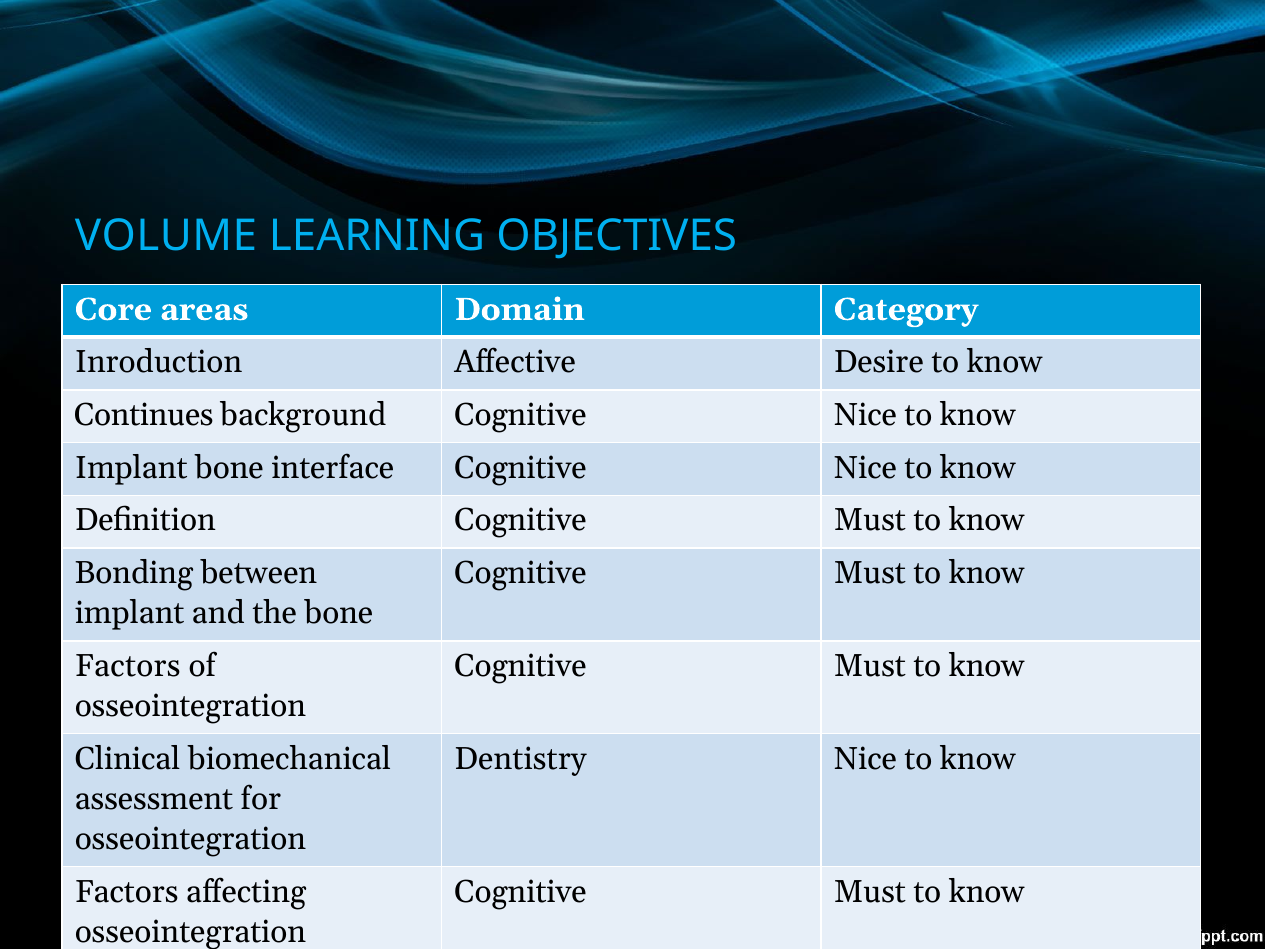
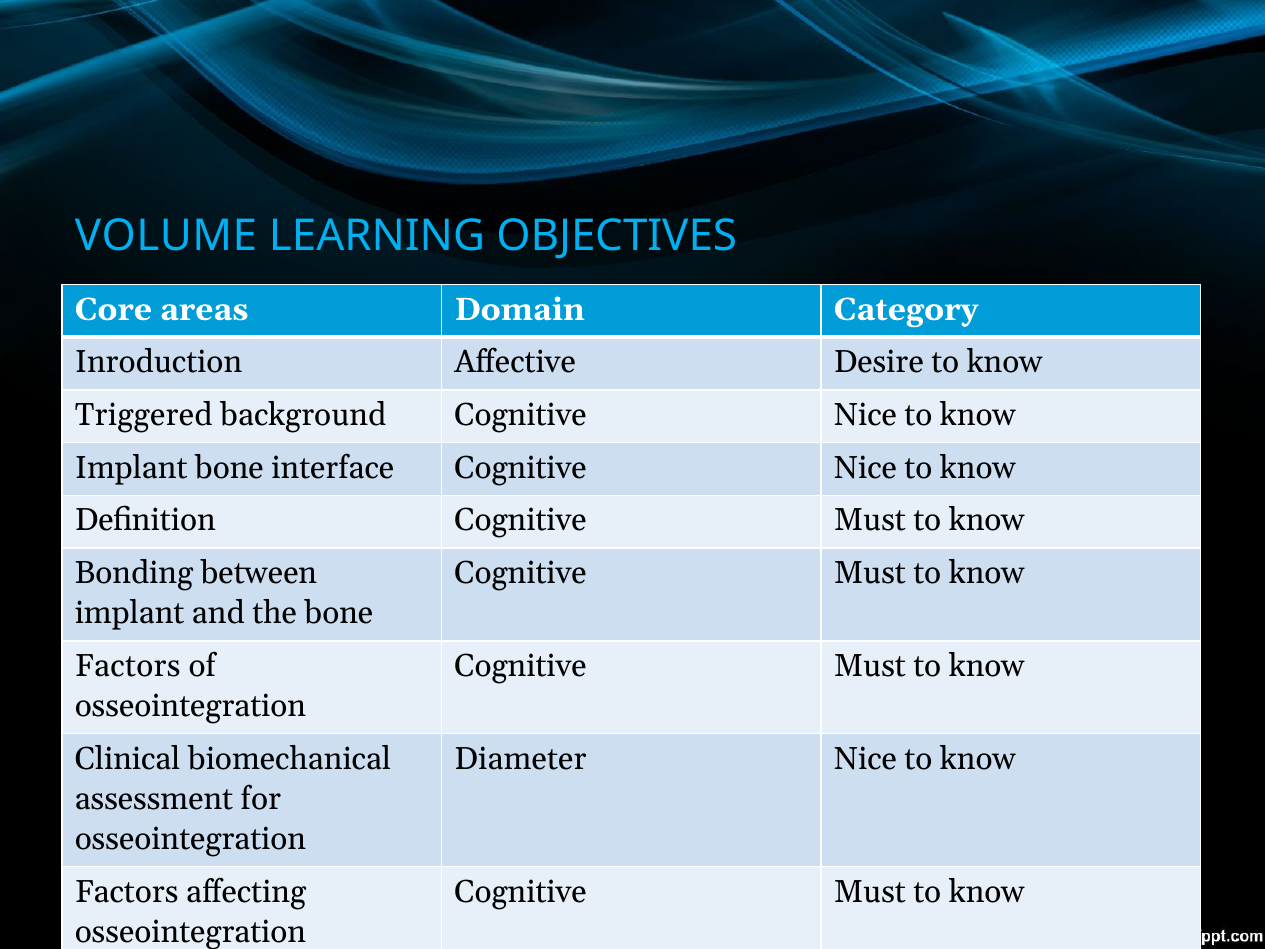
Continues: Continues -> Triggered
Dentistry: Dentistry -> Diameter
